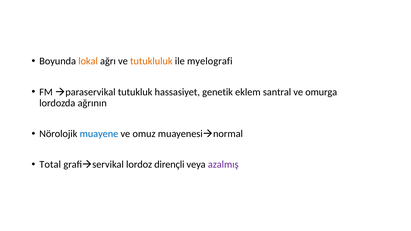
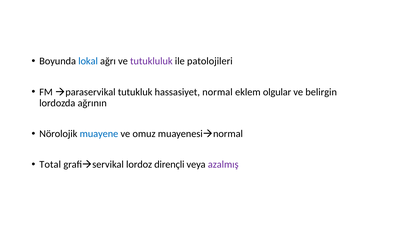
lokal colour: orange -> blue
tutukluluk colour: orange -> purple
myelografi: myelografi -> patolojileri
genetik: genetik -> normal
santral: santral -> olgular
omurga: omurga -> belirgin
